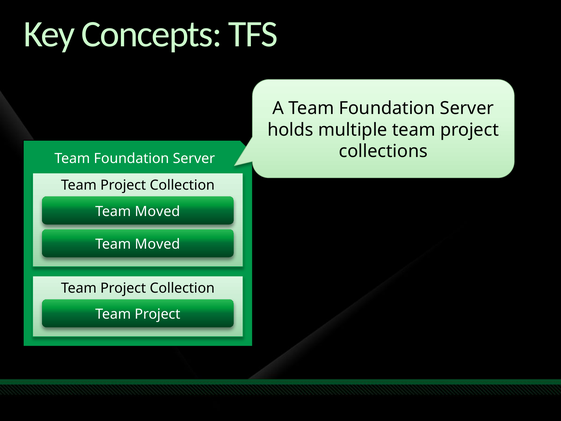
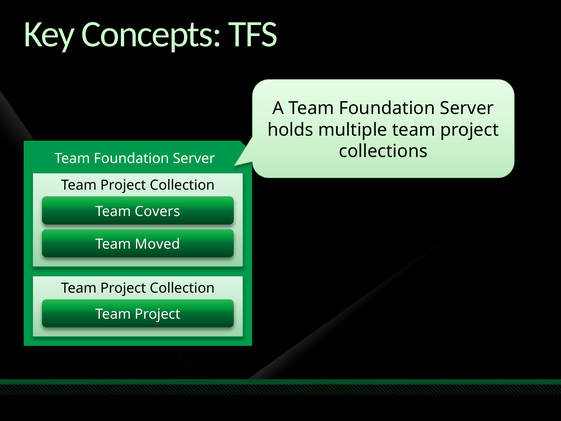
Moved at (157, 211): Moved -> Covers
